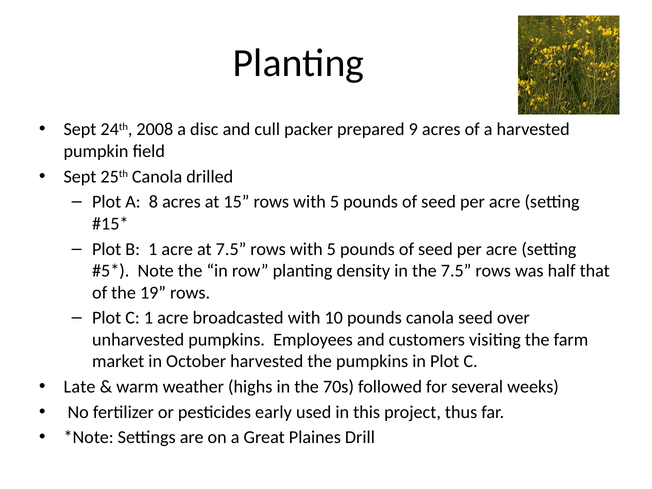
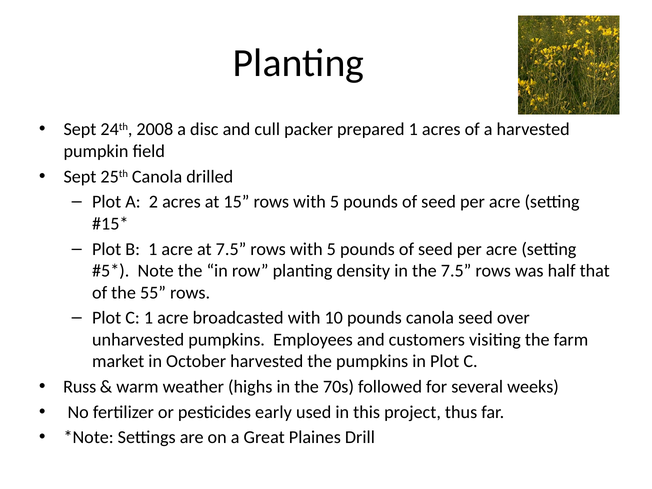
prepared 9: 9 -> 1
8: 8 -> 2
19: 19 -> 55
Late: Late -> Russ
